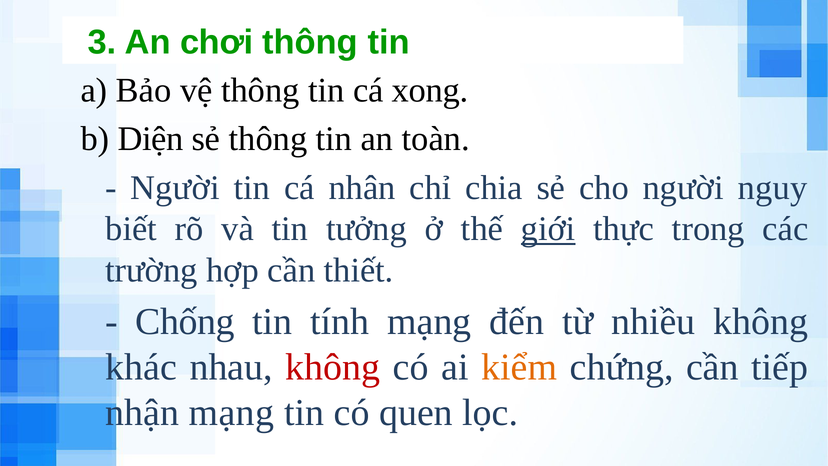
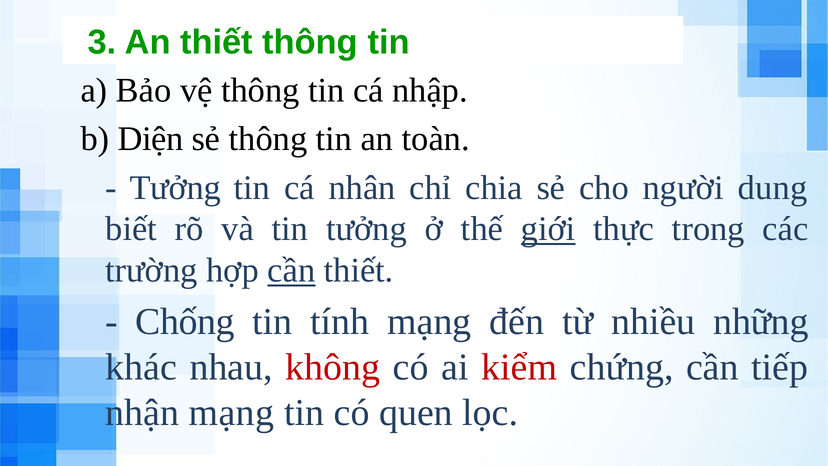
An chơi: chơi -> thiết
xong: xong -> nhập
Người at (175, 188): Người -> Tưởng
nguy: nguy -> dung
cần at (291, 270) underline: none -> present
nhiều không: không -> những
kiểm colour: orange -> red
